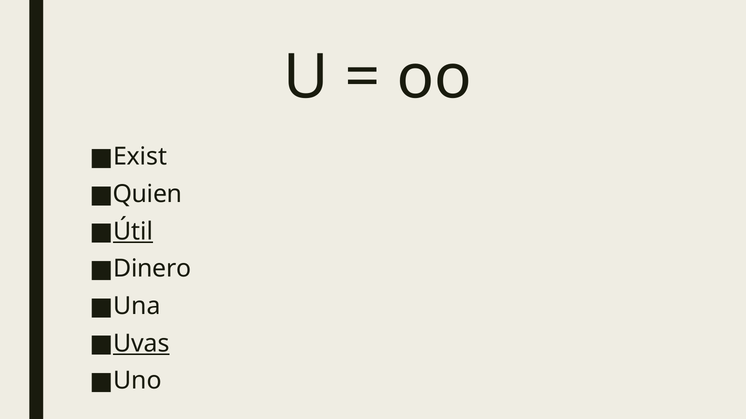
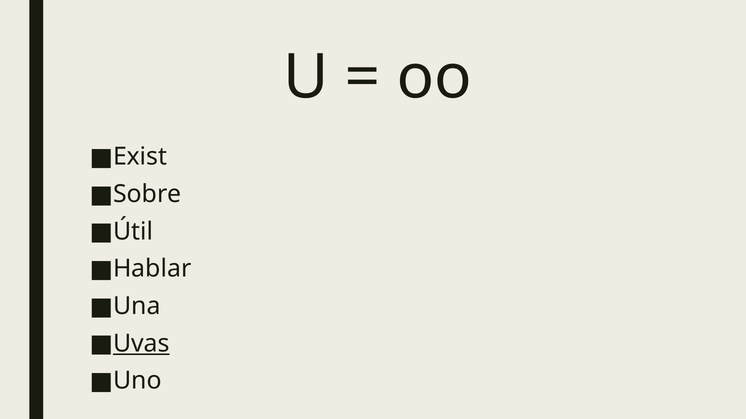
Quien: Quien -> Sobre
Útil underline: present -> none
Dinero: Dinero -> Hablar
